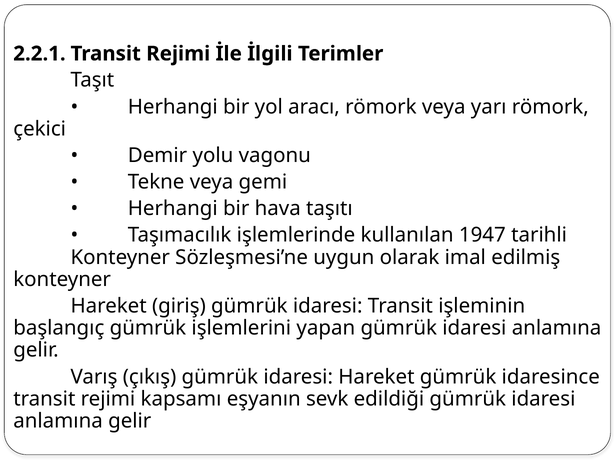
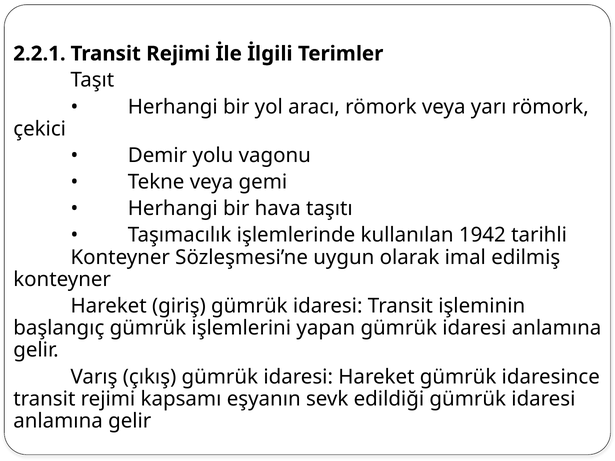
1947: 1947 -> 1942
